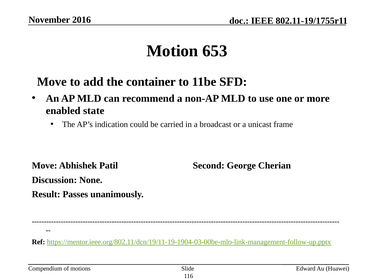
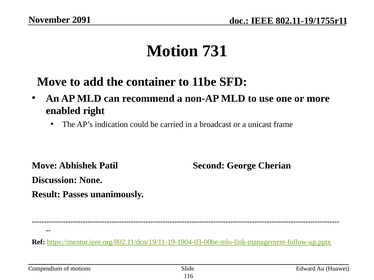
2016: 2016 -> 2091
653: 653 -> 731
state: state -> right
